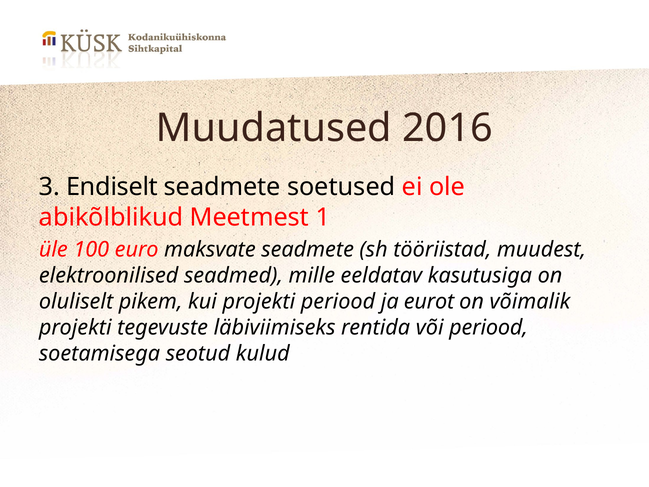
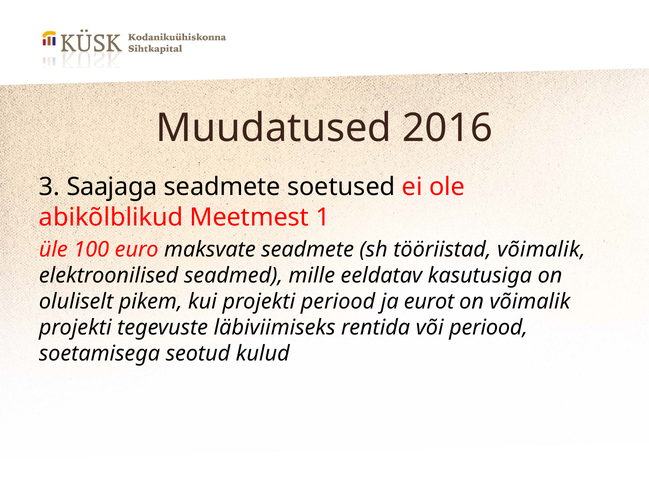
Endiselt: Endiselt -> Saajaga
tööriistad muudest: muudest -> võimalik
